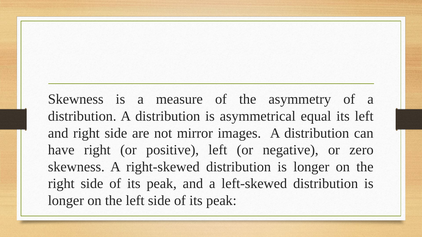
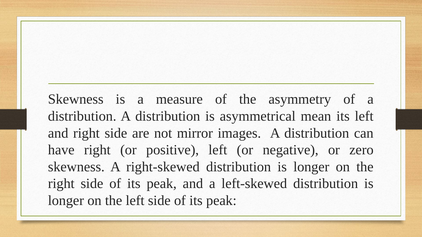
equal: equal -> mean
